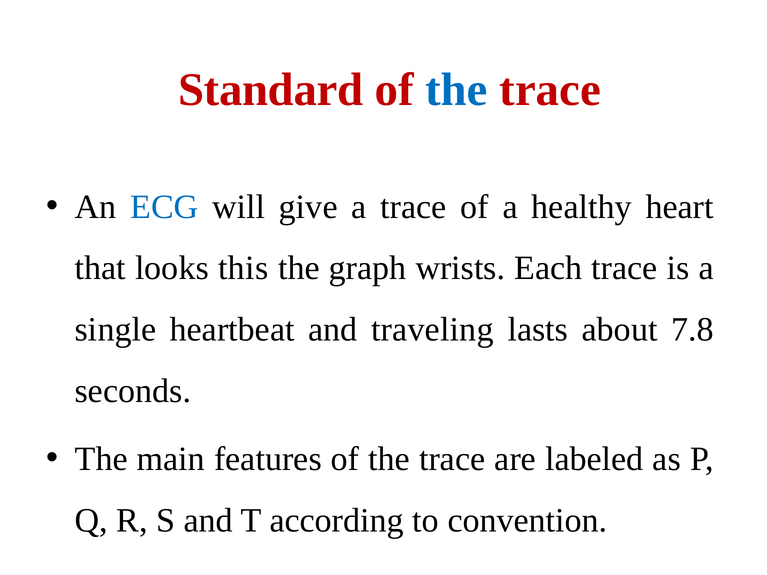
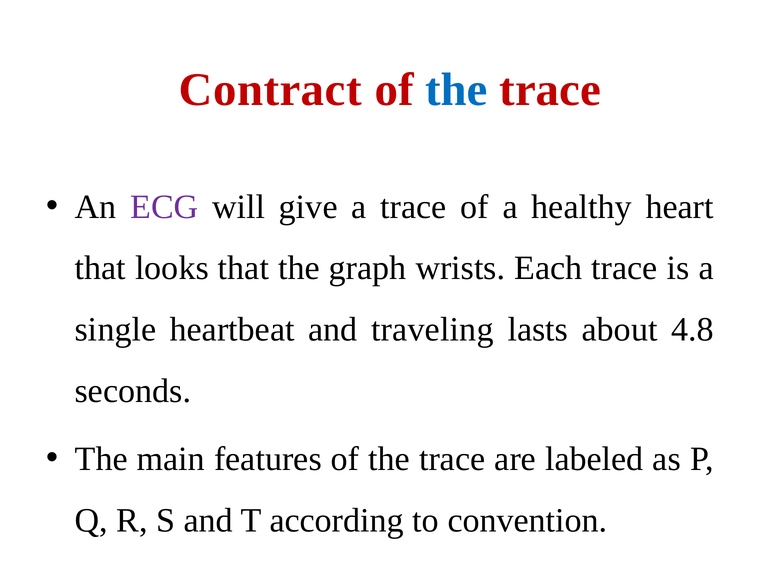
Standard: Standard -> Contract
ECG colour: blue -> purple
looks this: this -> that
7.8: 7.8 -> 4.8
